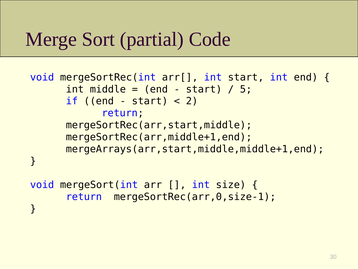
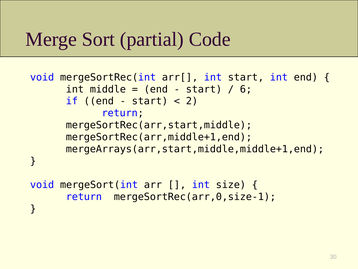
5: 5 -> 6
